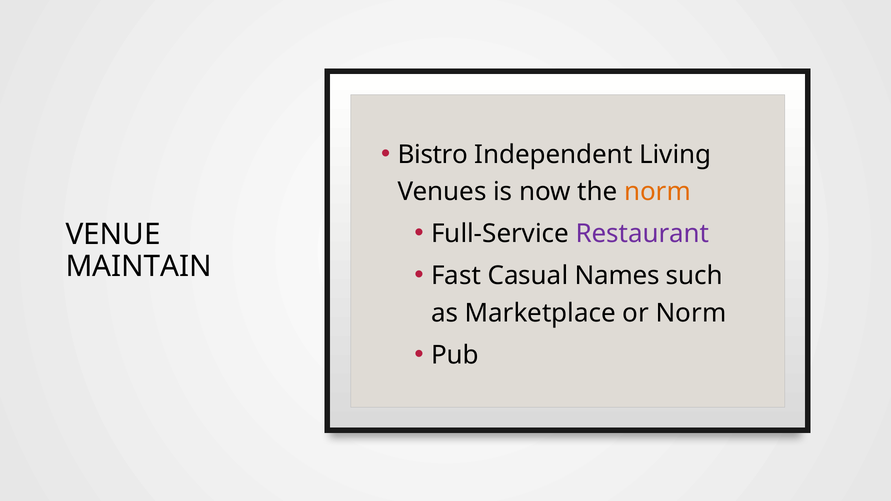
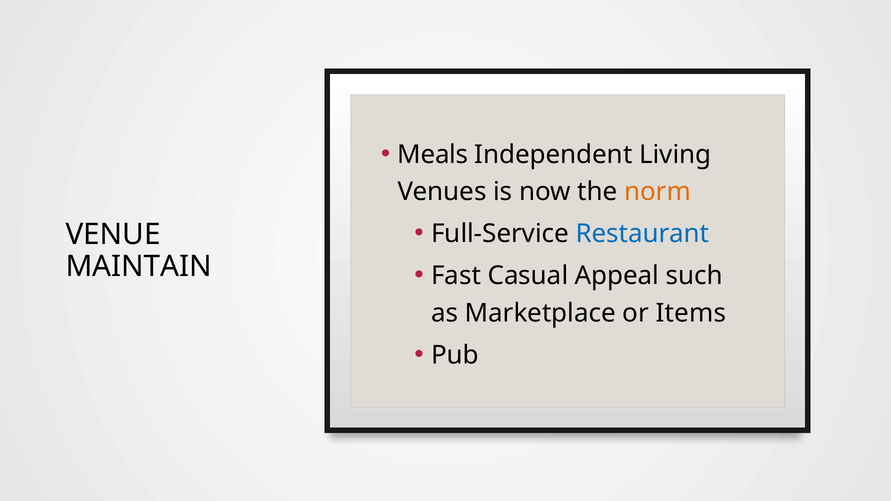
Bistro: Bistro -> Meals
Restaurant colour: purple -> blue
Names: Names -> Appeal
or Norm: Norm -> Items
